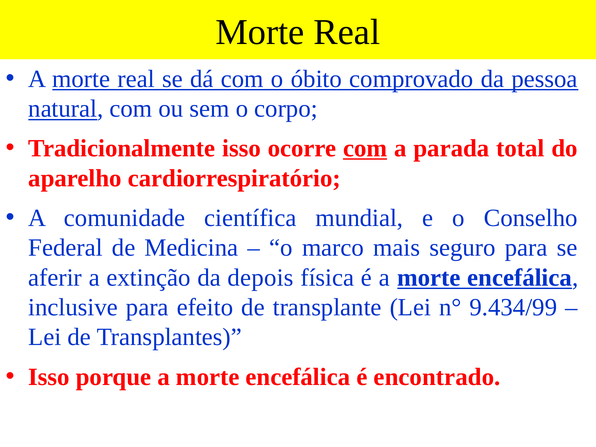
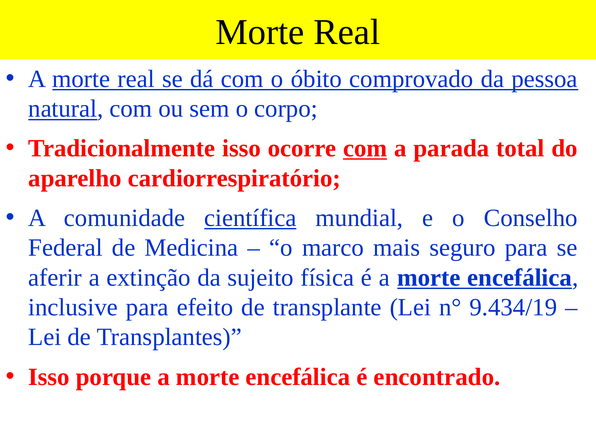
científica underline: none -> present
depois: depois -> sujeito
9.434/99: 9.434/99 -> 9.434/19
